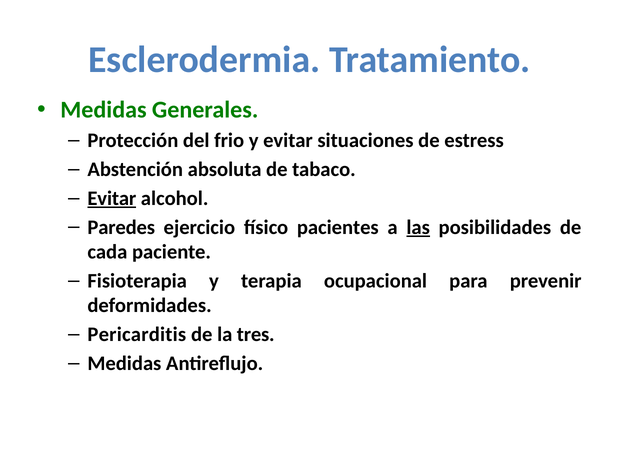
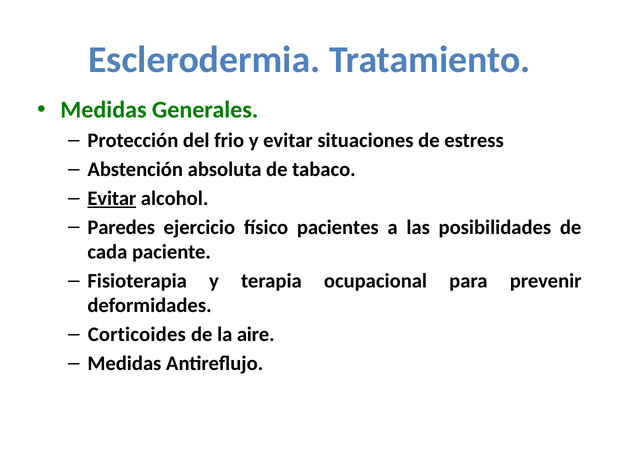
las underline: present -> none
Pericarditis: Pericarditis -> Corticoides
tres: tres -> aire
